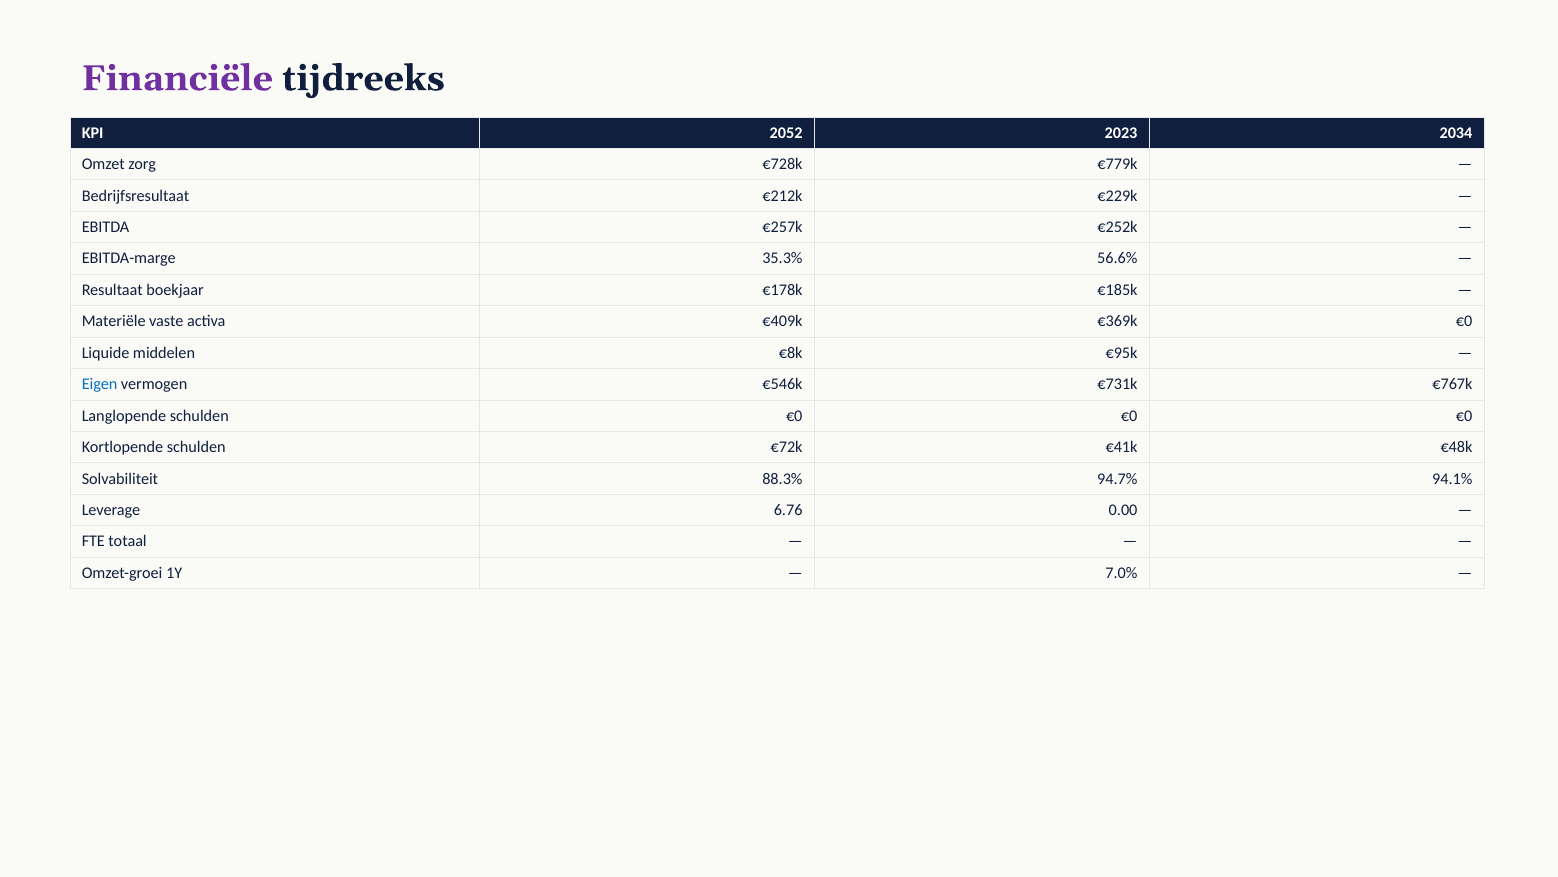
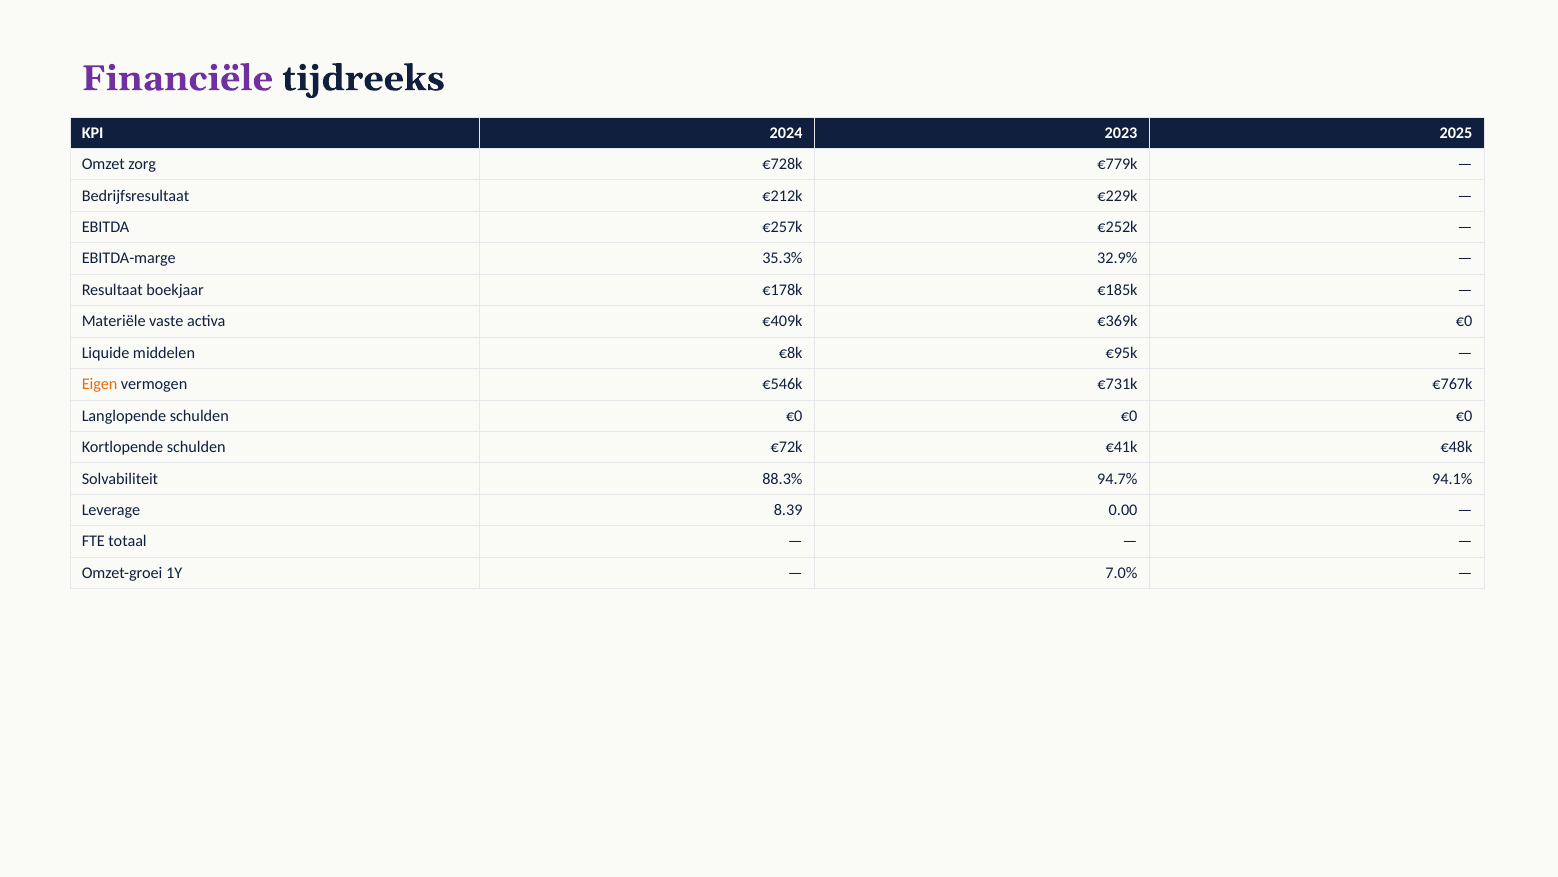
2052: 2052 -> 2024
2034: 2034 -> 2025
56.6%: 56.6% -> 32.9%
Eigen colour: blue -> orange
6.76: 6.76 -> 8.39
